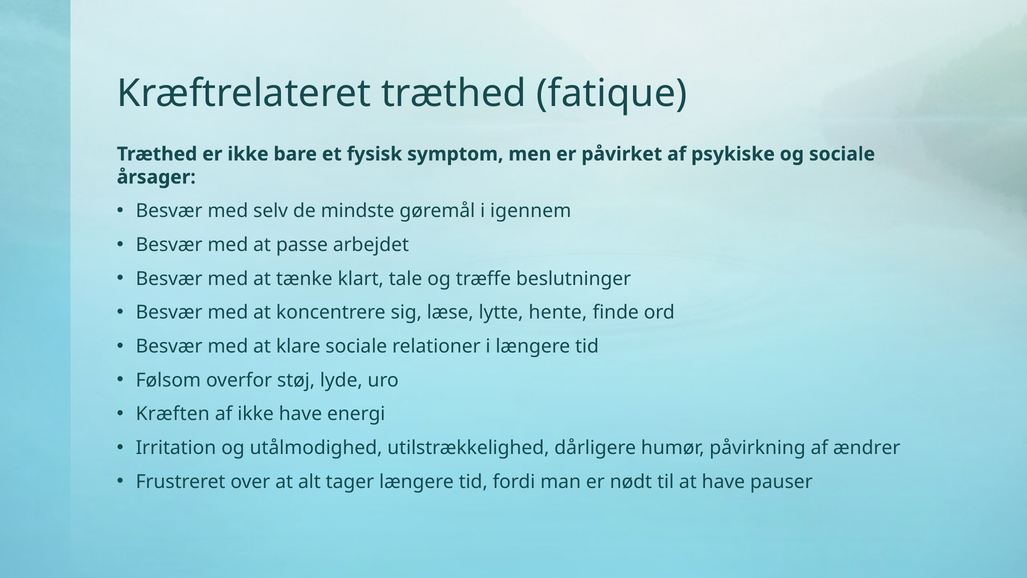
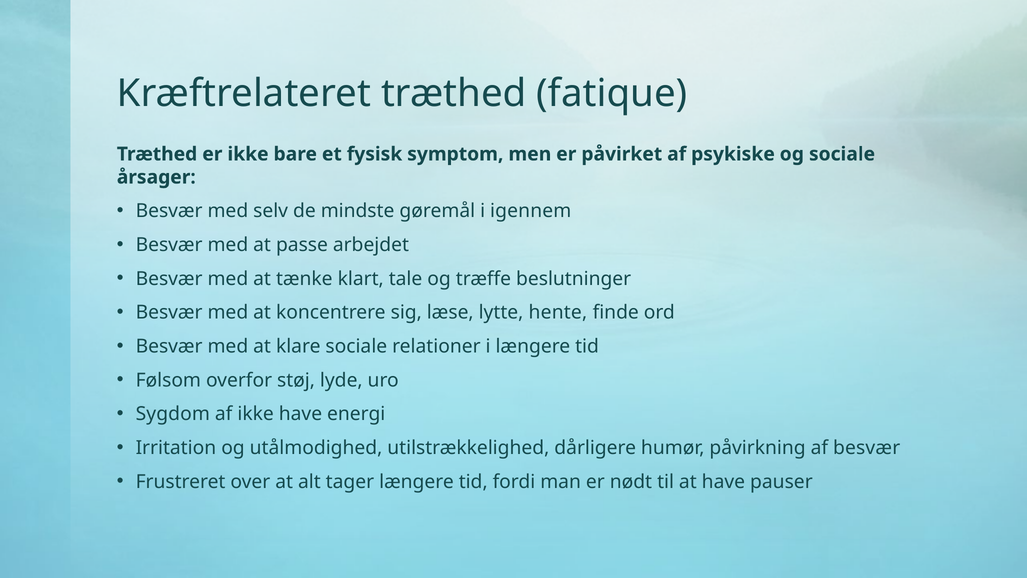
Kræften: Kræften -> Sygdom
af ændrer: ændrer -> besvær
